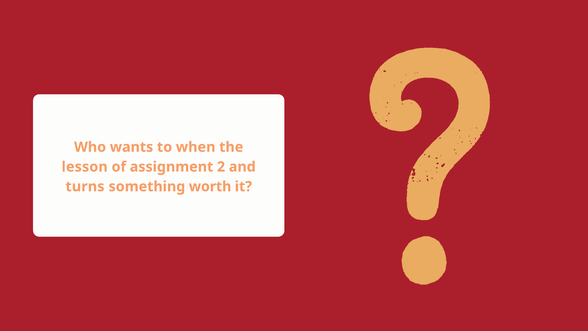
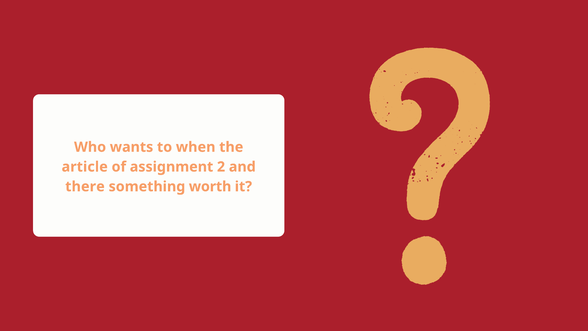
lesson: lesson -> article
turns: turns -> there
